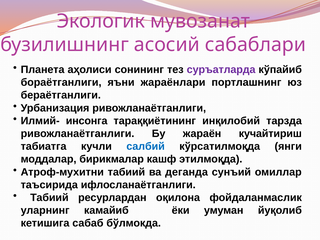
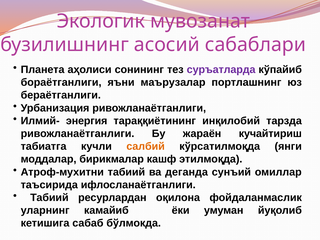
жараёнлари: жараёнлари -> маърузалар
инсонга: инсонга -> энергия
салбий colour: blue -> orange
